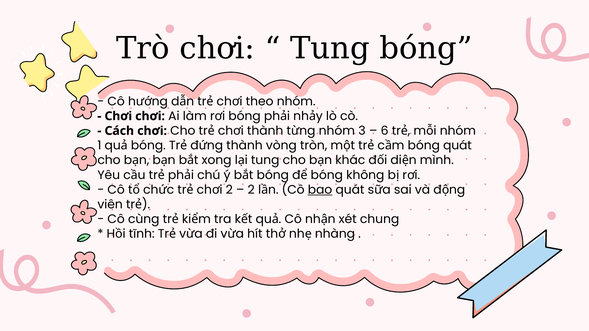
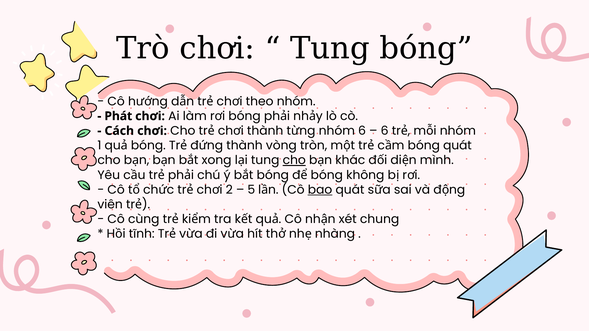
Chơi at (118, 116): Chơi -> Phát
nhóm 3: 3 -> 6
cho at (294, 160) underline: none -> present
2 at (251, 190): 2 -> 5
